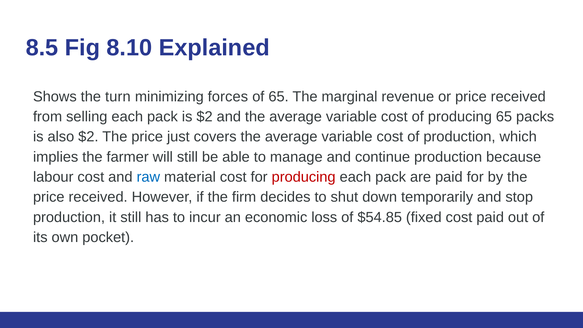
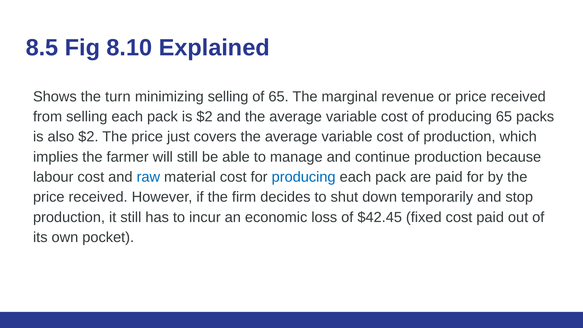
minimizing forces: forces -> selling
producing at (304, 177) colour: red -> blue
$54.85: $54.85 -> $42.45
